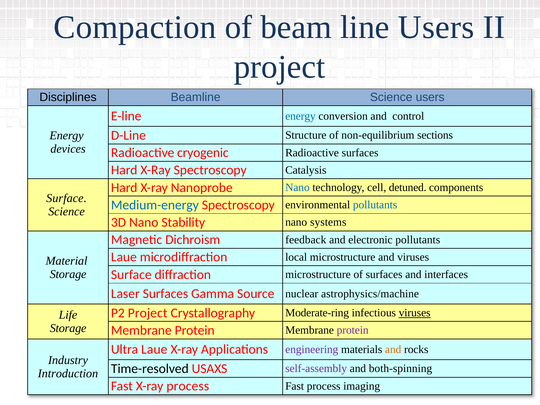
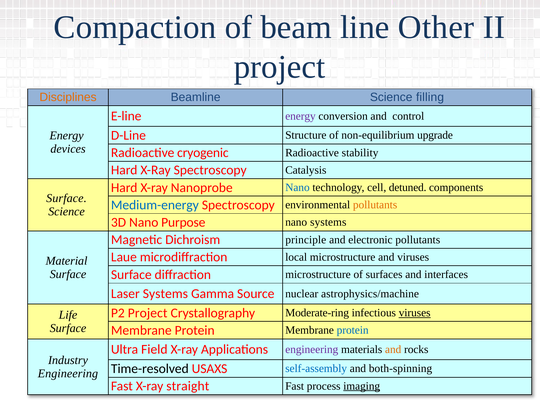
line Users: Users -> Other
Disciplines colour: black -> orange
Science users: users -> filling
energy at (300, 116) colour: blue -> purple
sections: sections -> upgrade
Radioactive surfaces: surfaces -> stability
pollutants at (375, 205) colour: blue -> orange
Stability: Stability -> Purpose
feedback: feedback -> principle
Storage at (68, 274): Storage -> Surface
Laser Surfaces: Surfaces -> Systems
Storage at (68, 328): Storage -> Surface
protein at (353, 330) colour: purple -> blue
Ultra Laue: Laue -> Field
self-assembly colour: purple -> blue
Introduction at (68, 373): Introduction -> Engineering
X-ray process: process -> straight
imaging underline: none -> present
